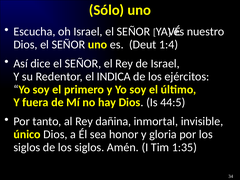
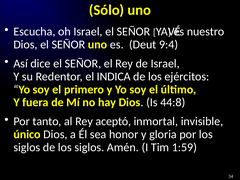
1:4: 1:4 -> 9:4
44:5: 44:5 -> 44:8
dañina: dañina -> aceptó
1:35: 1:35 -> 1:59
